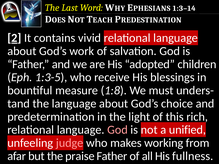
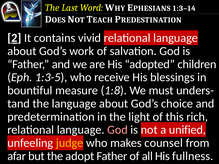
judge colour: pink -> yellow
working: working -> counsel
praise: praise -> adopt
